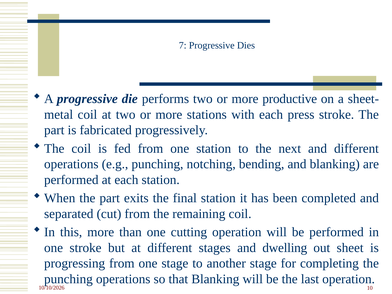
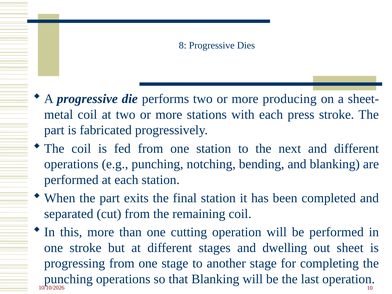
7: 7 -> 8
productive: productive -> producing
